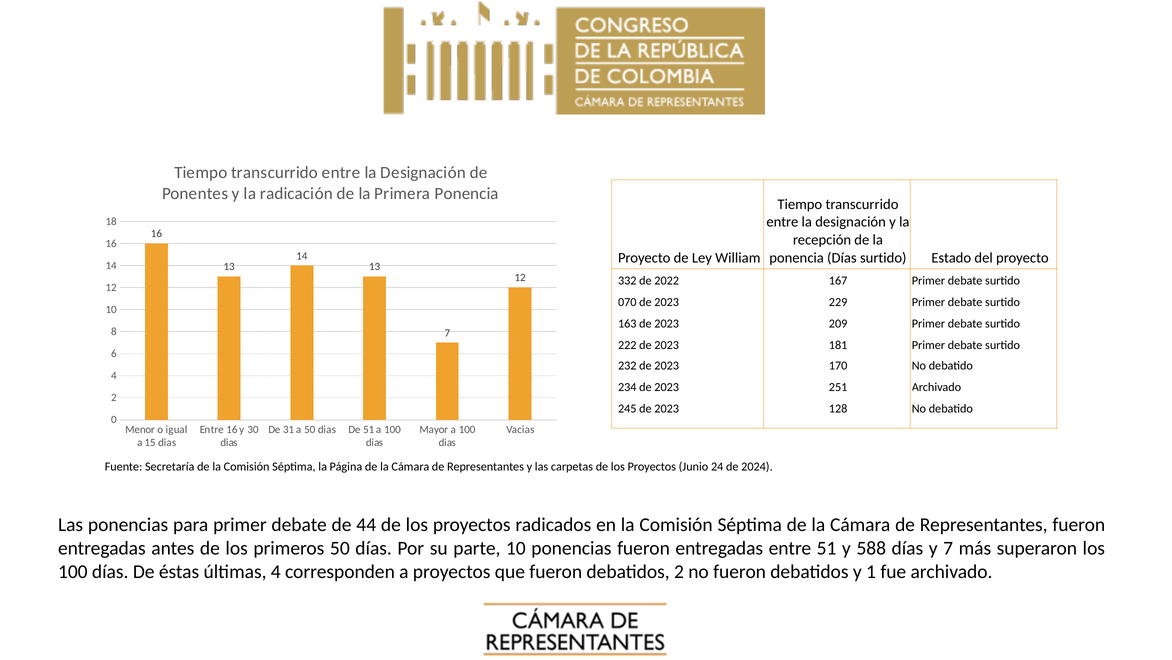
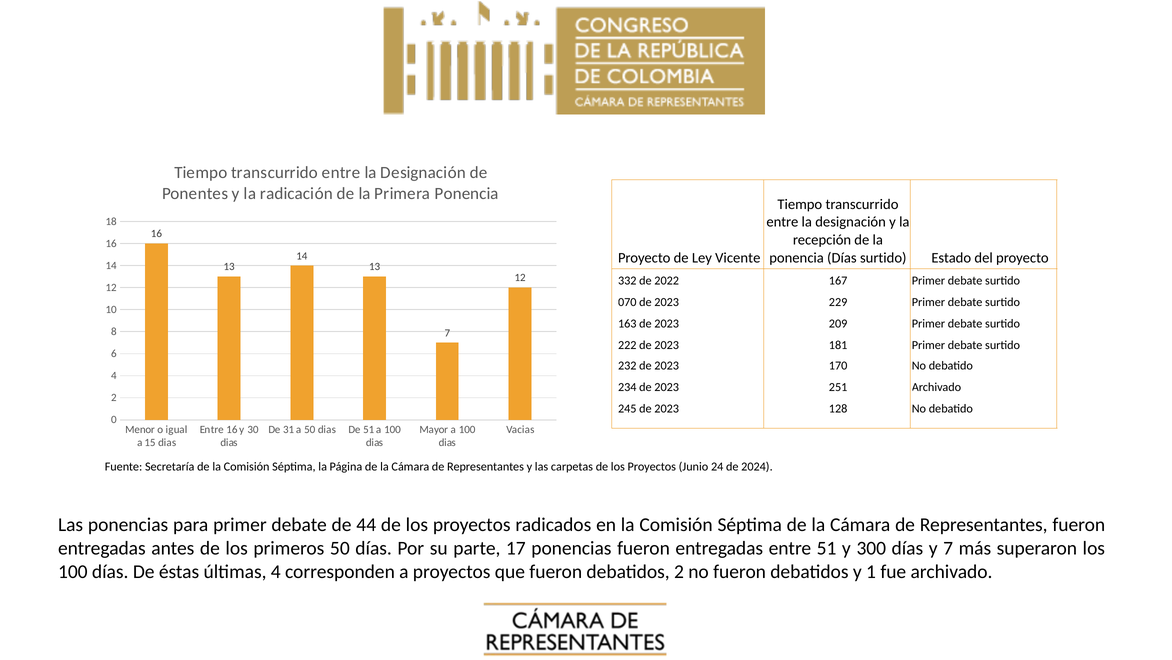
William: William -> Vicente
parte 10: 10 -> 17
588: 588 -> 300
